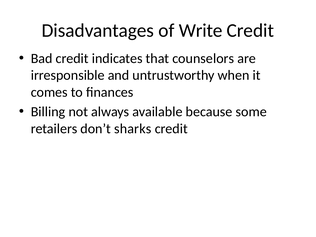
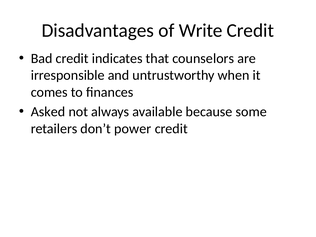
Billing: Billing -> Asked
sharks: sharks -> power
